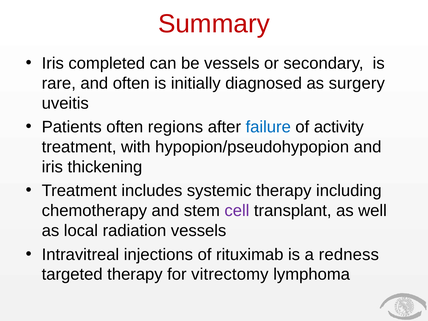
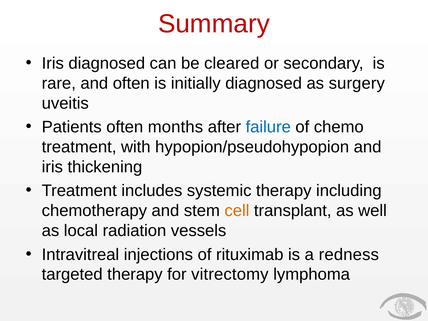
Iris completed: completed -> diagnosed
be vessels: vessels -> cleared
regions: regions -> months
activity: activity -> chemo
cell colour: purple -> orange
